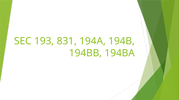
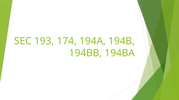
831: 831 -> 174
